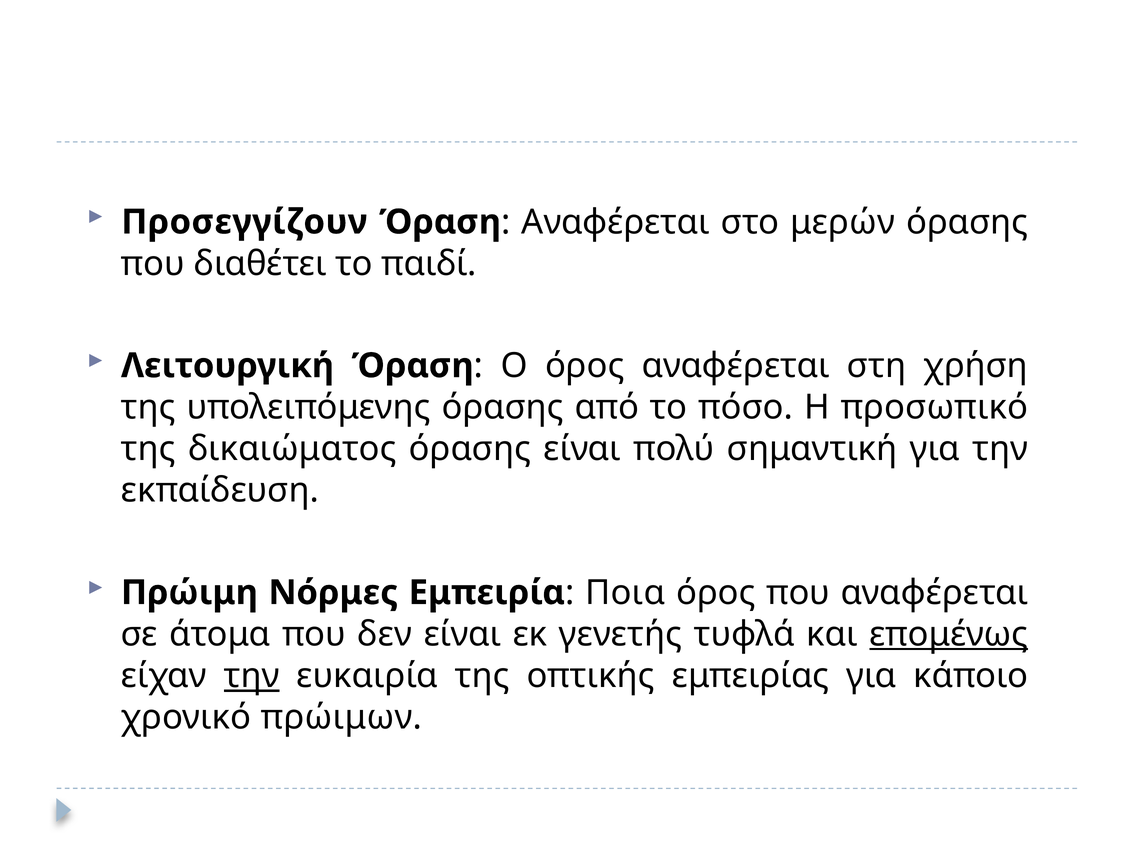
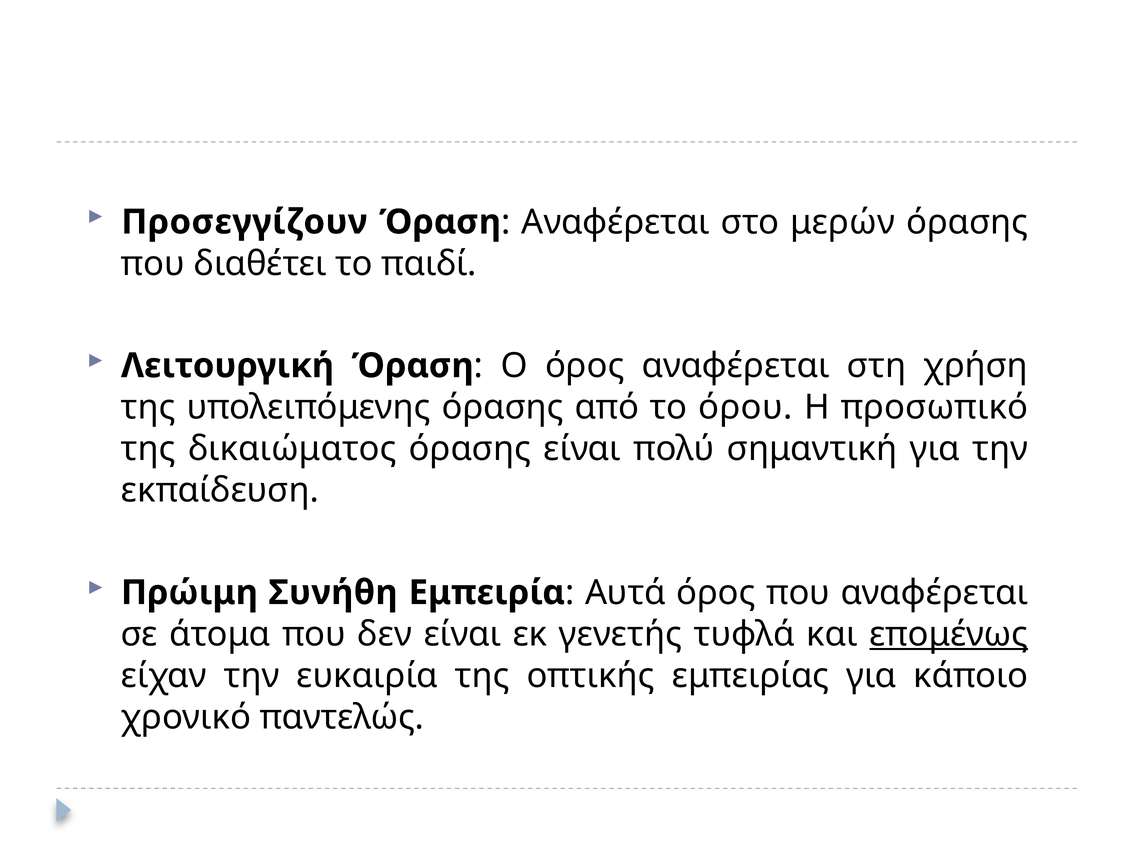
πόσο: πόσο -> όρου
Νόρμες: Νόρμες -> Συνήθη
Ποια: Ποια -> Αυτά
την at (252, 675) underline: present -> none
πρώιμων: πρώιμων -> παντελώς
